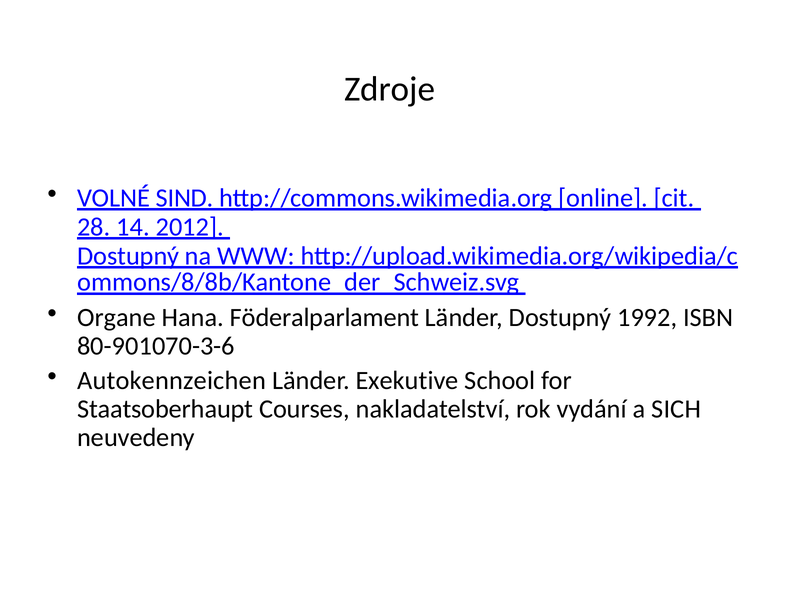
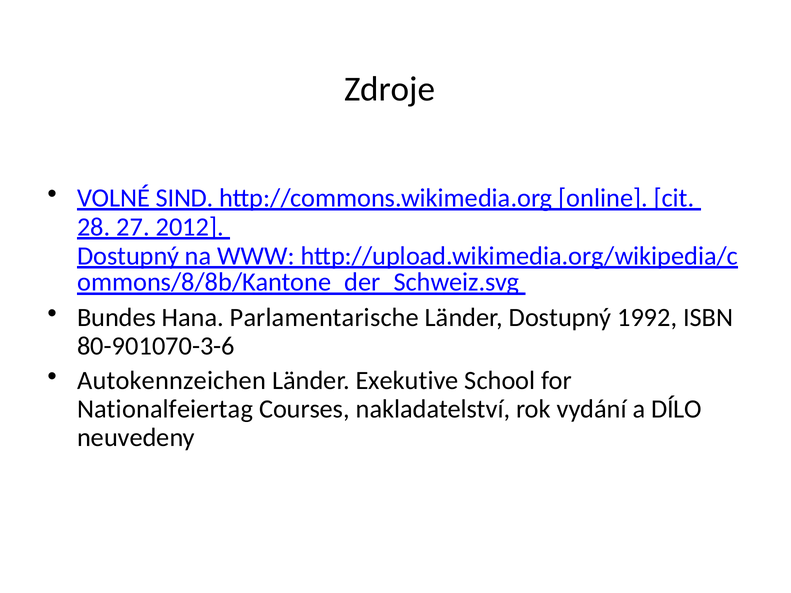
14: 14 -> 27
Organe: Organe -> Bundes
Föderalparlament: Föderalparlament -> Parlamentarische
Staatsoberhaupt: Staatsoberhaupt -> Nationalfeiertag
SICH: SICH -> DÍLO
